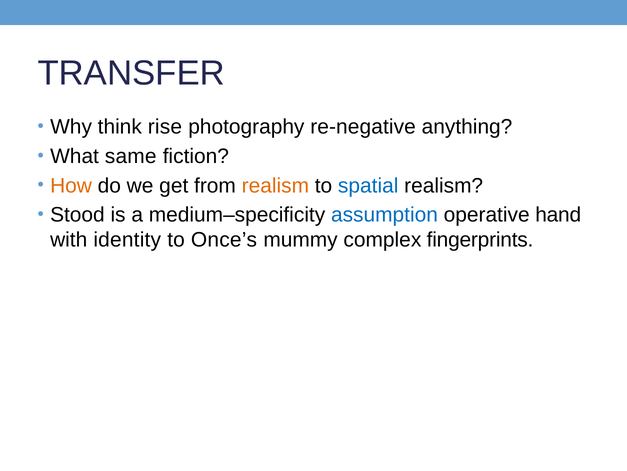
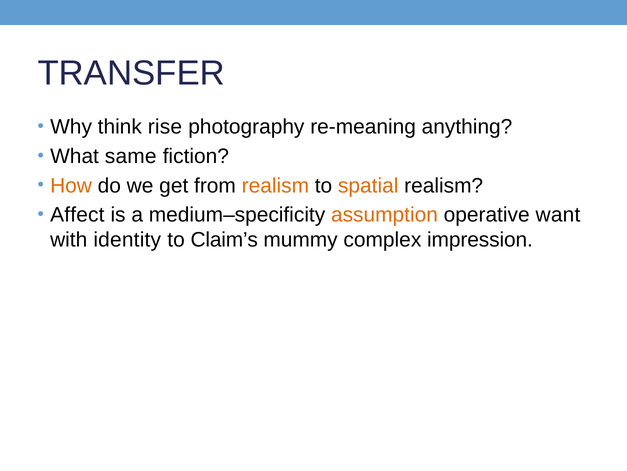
re-negative: re-negative -> re-meaning
spatial colour: blue -> orange
Stood: Stood -> Affect
assumption colour: blue -> orange
hand: hand -> want
Once’s: Once’s -> Claim’s
fingerprints: fingerprints -> impression
